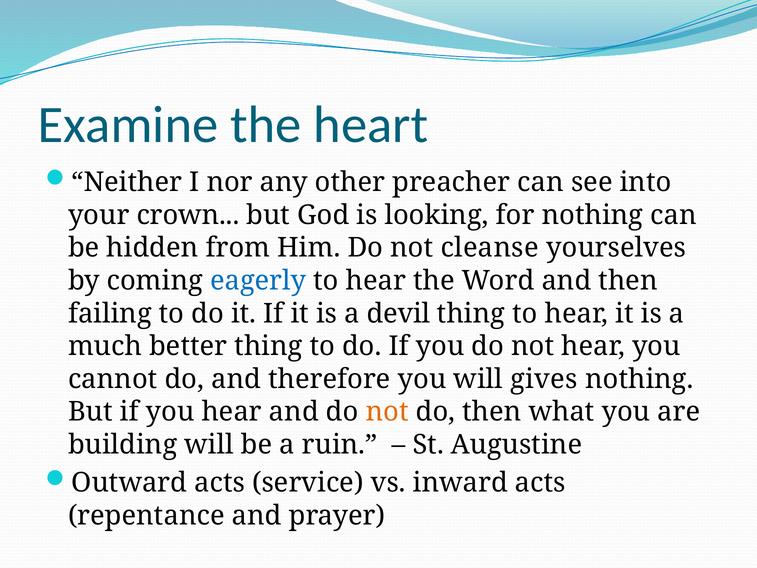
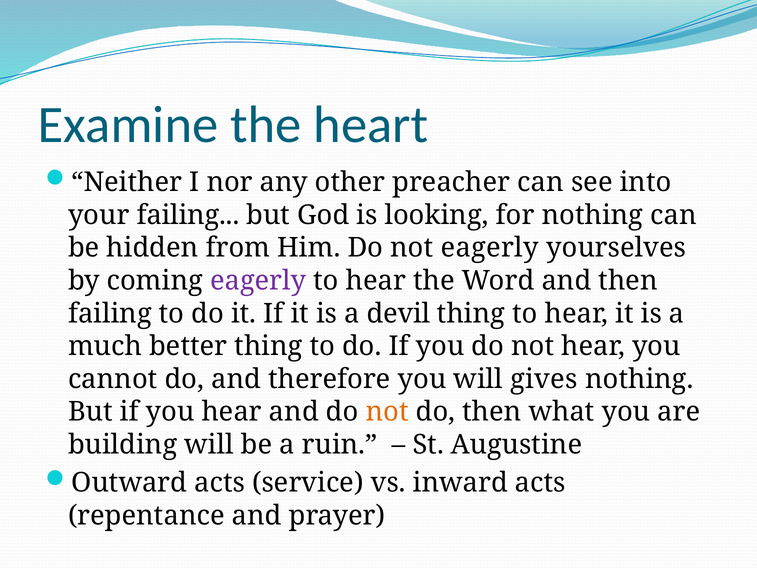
your crown: crown -> failing
not cleanse: cleanse -> eagerly
eagerly at (258, 281) colour: blue -> purple
